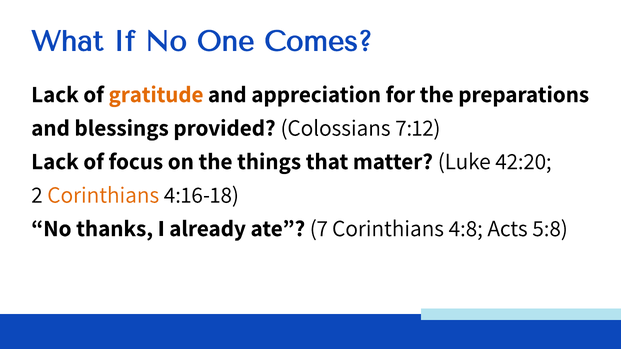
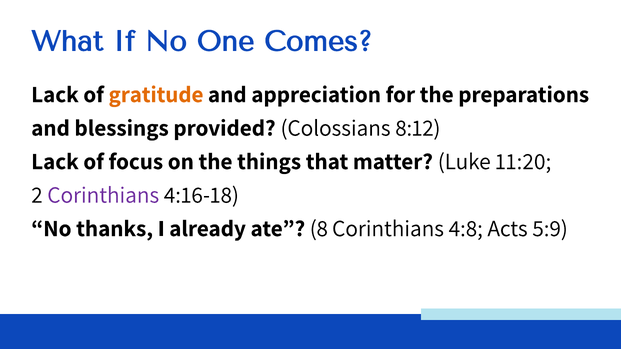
7:12: 7:12 -> 8:12
42:20: 42:20 -> 11:20
Corinthians at (103, 195) colour: orange -> purple
7: 7 -> 8
5:8: 5:8 -> 5:9
